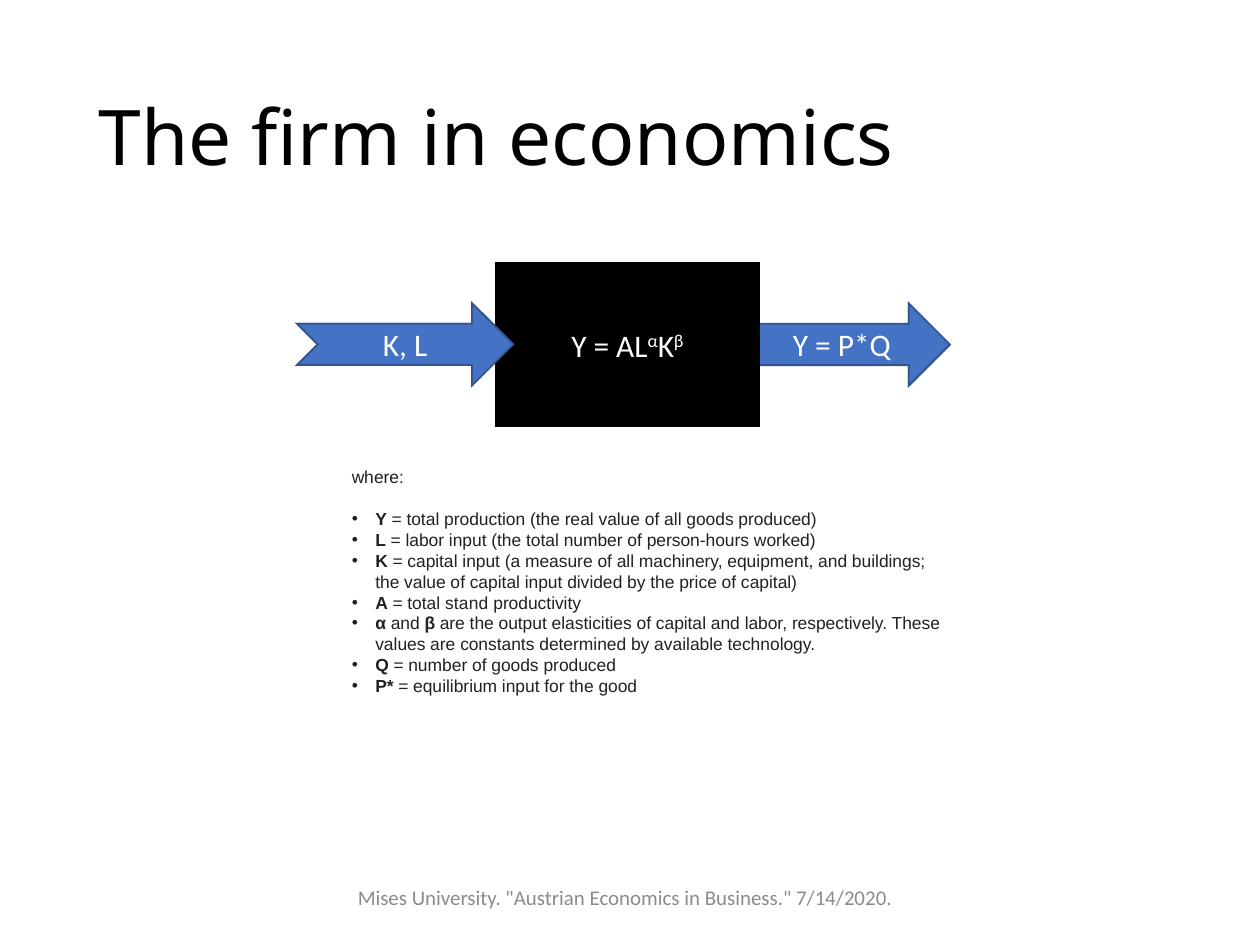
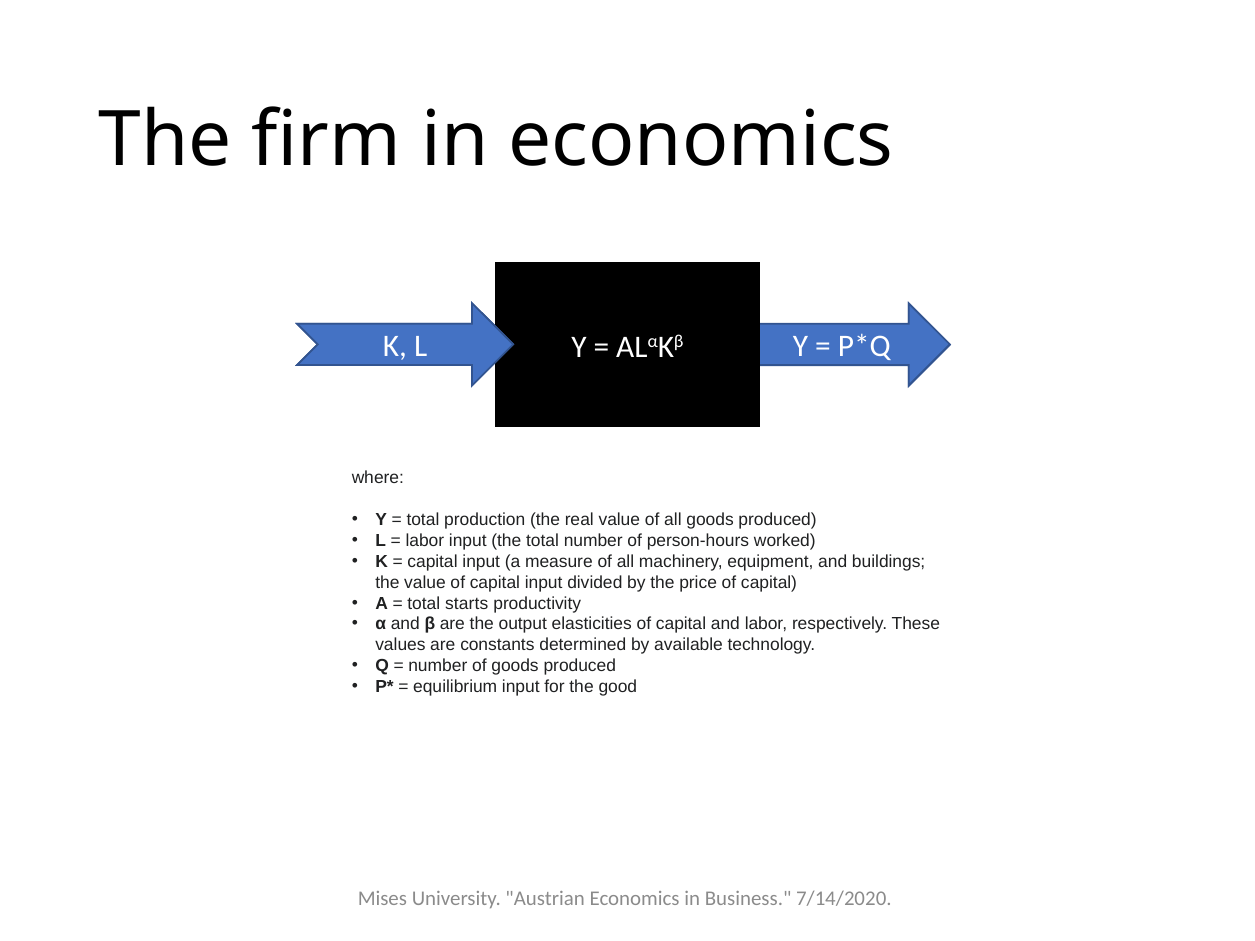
stand: stand -> starts
